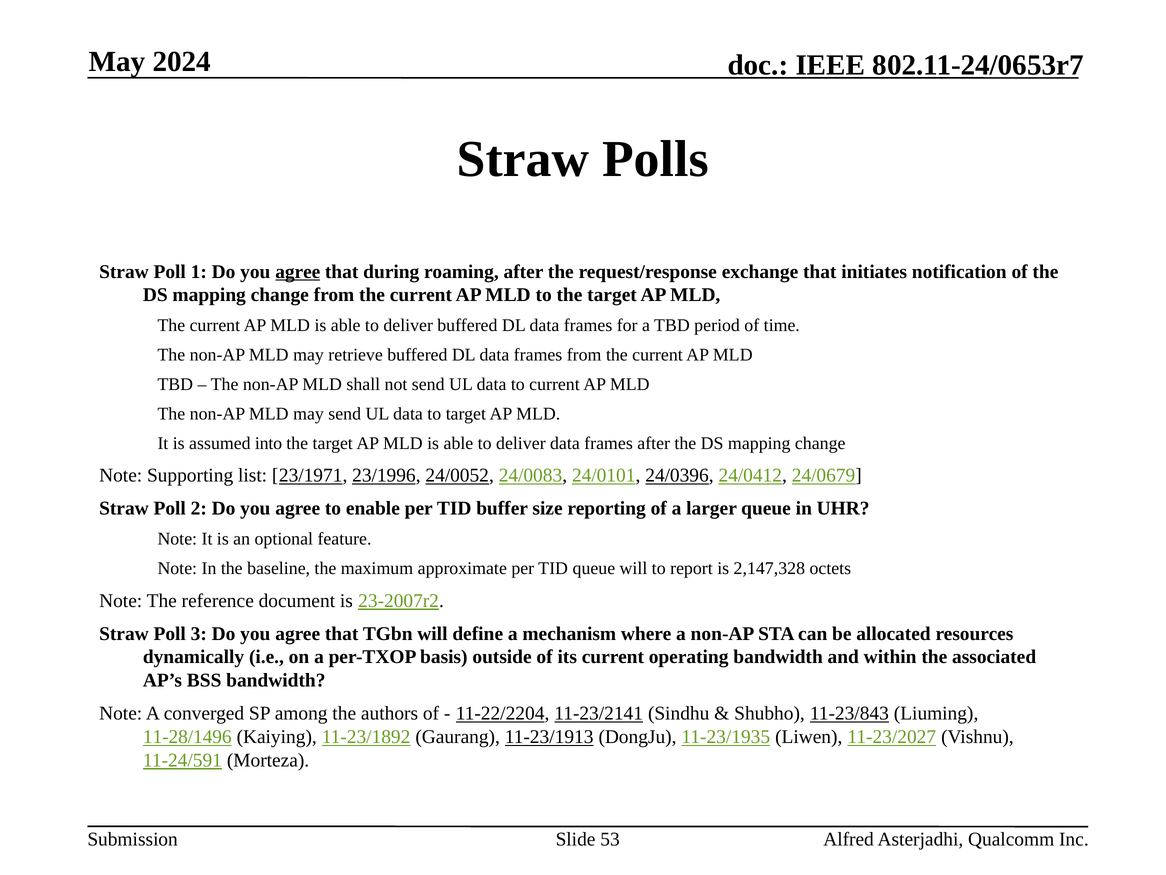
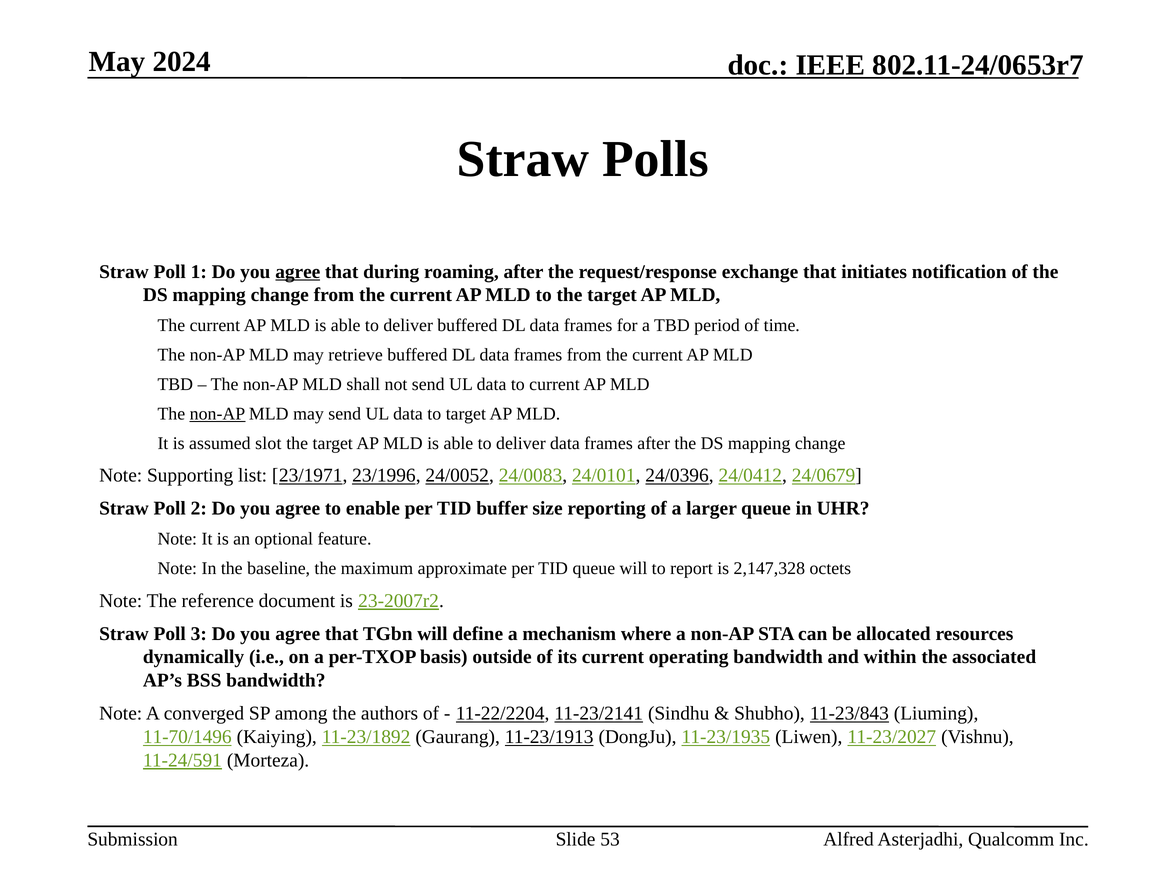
non-AP at (217, 414) underline: none -> present
into: into -> slot
11-28/1496: 11-28/1496 -> 11-70/1496
